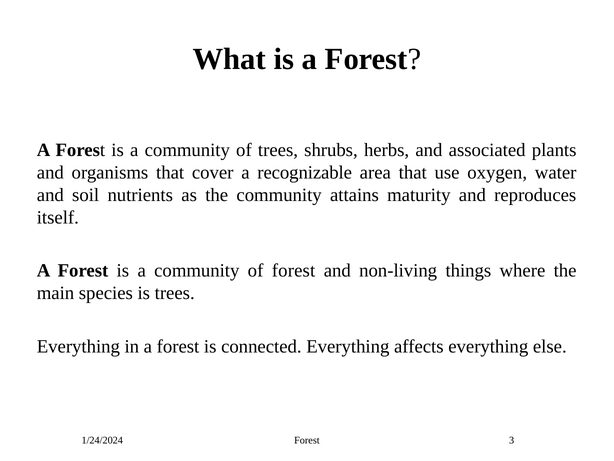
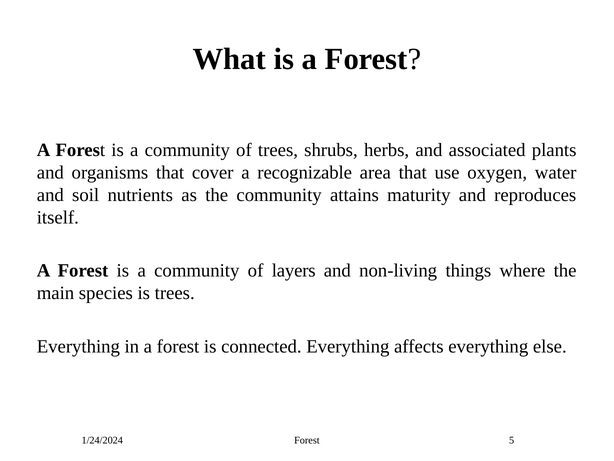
of forest: forest -> layers
3: 3 -> 5
